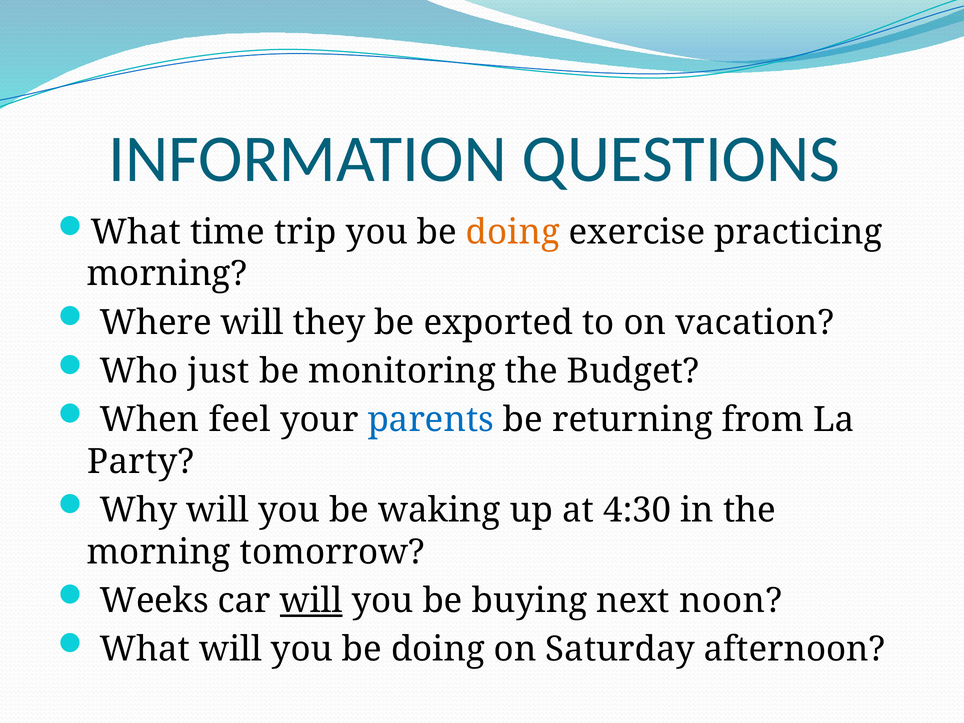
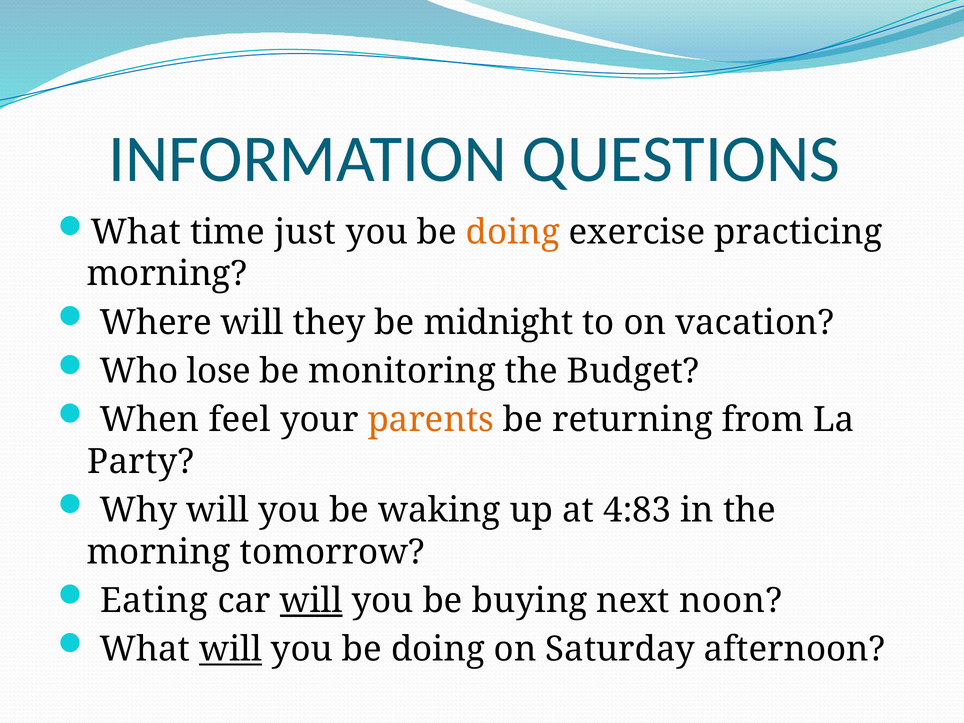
trip: trip -> just
exported: exported -> midnight
just: just -> lose
parents colour: blue -> orange
4:30: 4:30 -> 4:83
Weeks: Weeks -> Eating
will at (230, 650) underline: none -> present
